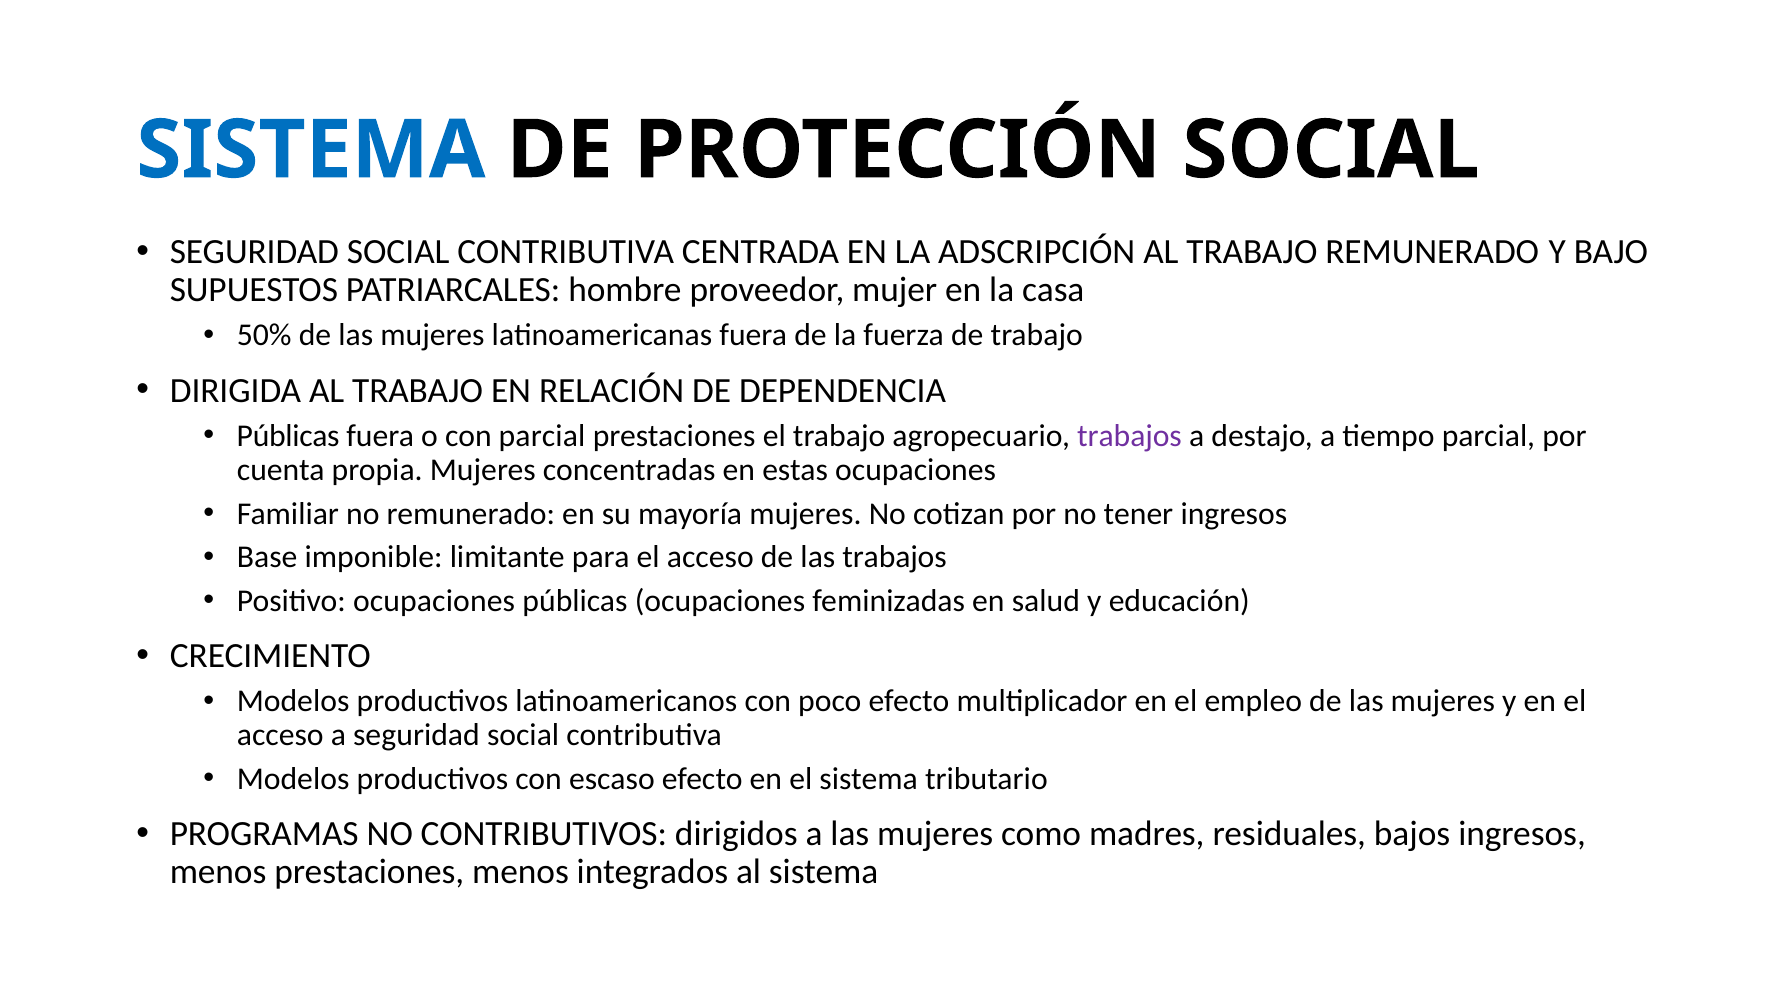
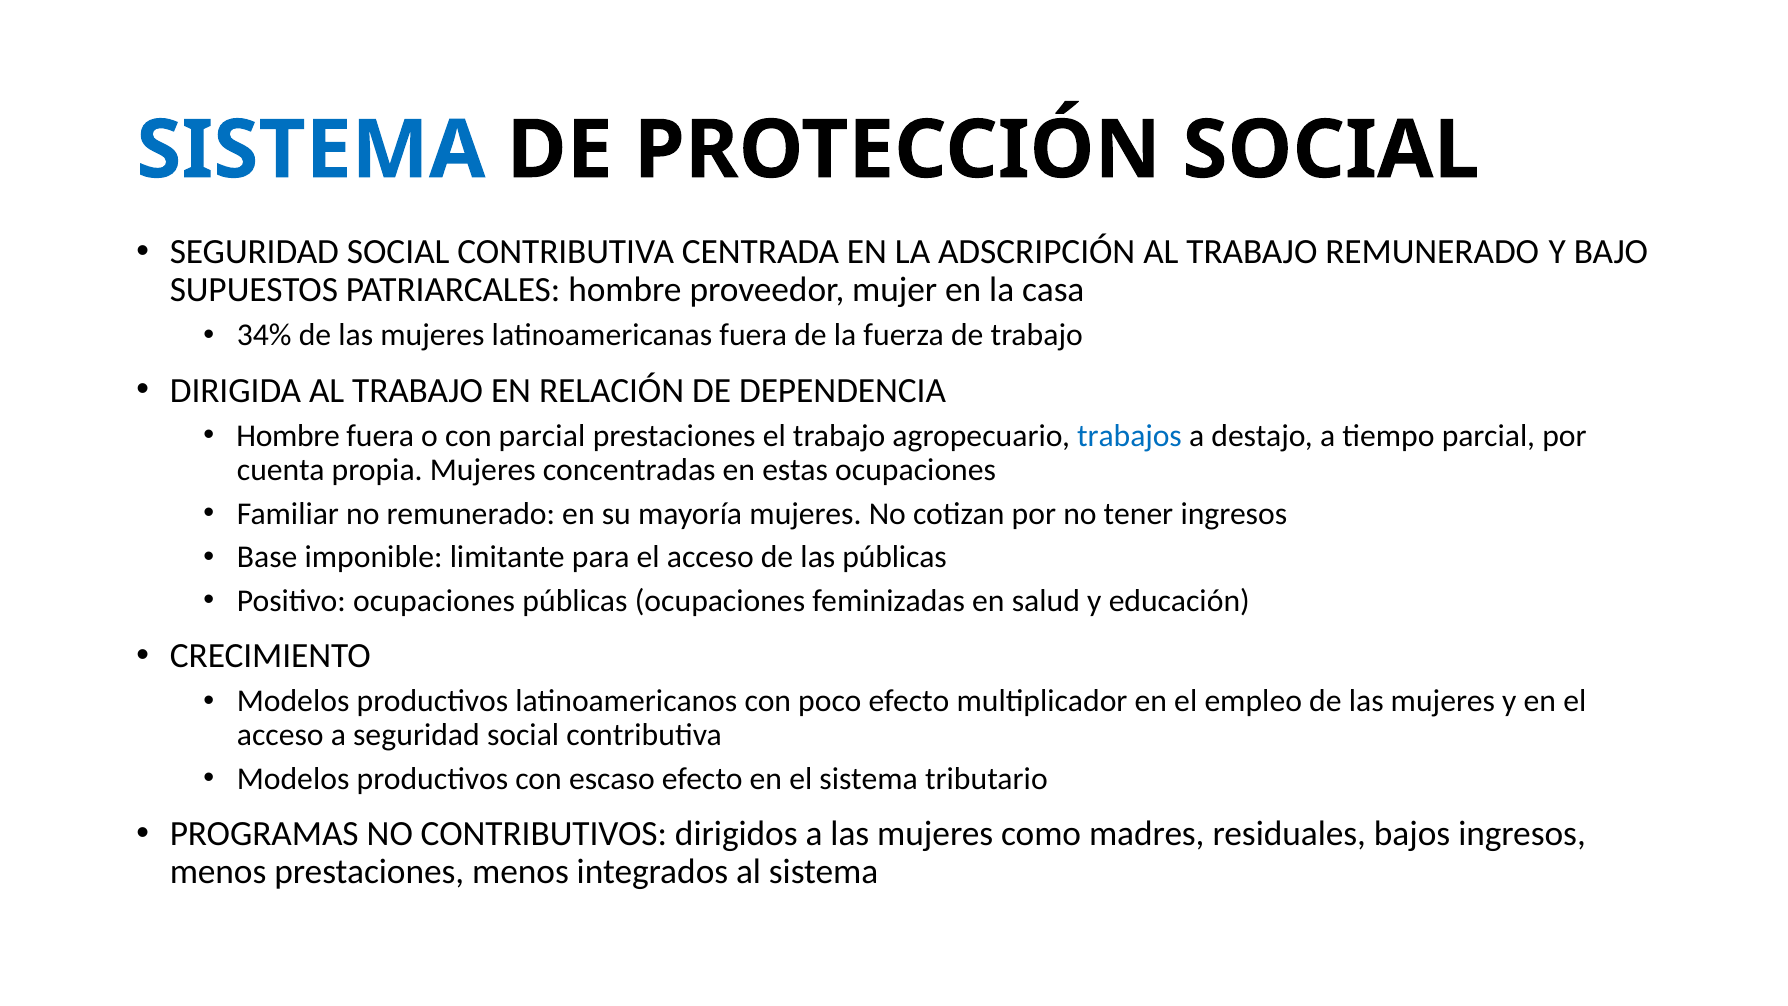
50%: 50% -> 34%
Públicas at (288, 436): Públicas -> Hombre
trabajos at (1130, 436) colour: purple -> blue
las trabajos: trabajos -> públicas
